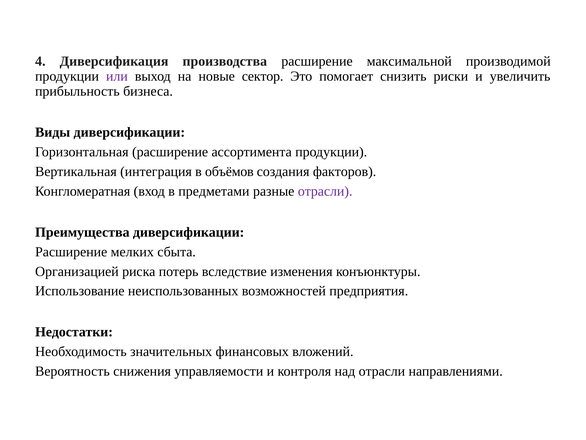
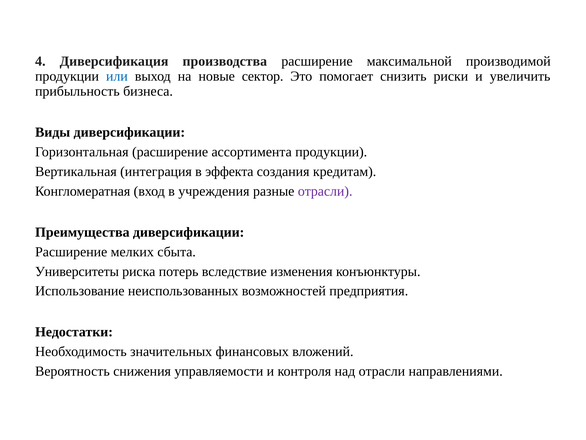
или colour: purple -> blue
объёмов: объёмов -> эффекта
факторов: факторов -> кредитам
предметами: предметами -> учреждения
Организацией: Организацией -> Университеты
